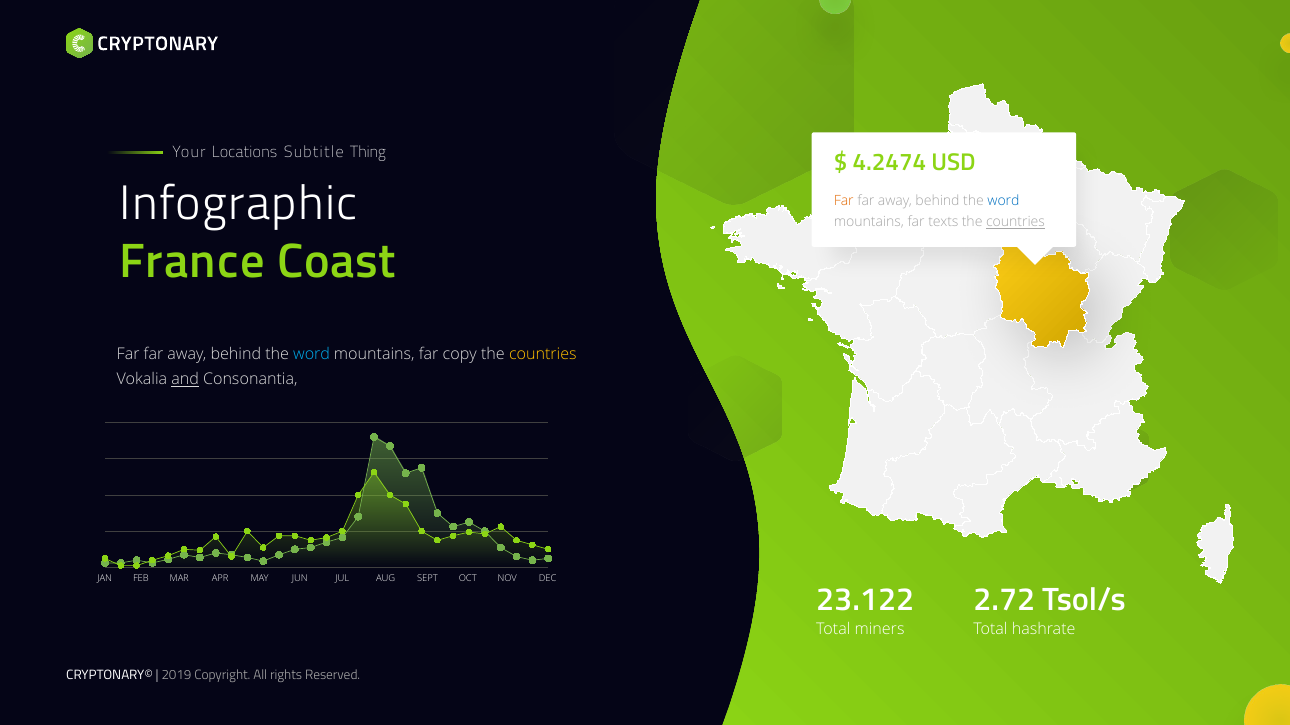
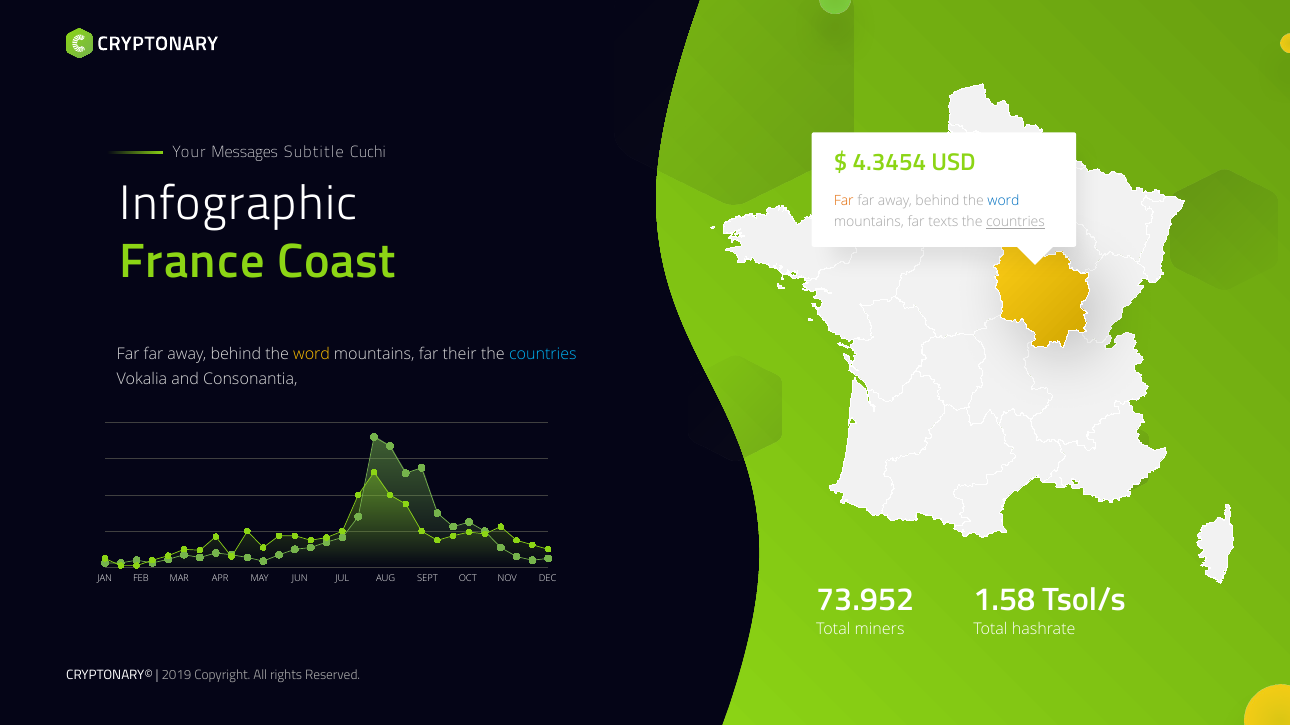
Locations: Locations -> Messages
Thing: Thing -> Cuchi
4.2474: 4.2474 -> 4.3454
word at (312, 355) colour: light blue -> yellow
copy: copy -> their
countries at (543, 355) colour: yellow -> light blue
and underline: present -> none
23.122: 23.122 -> 73.952
2.72: 2.72 -> 1.58
